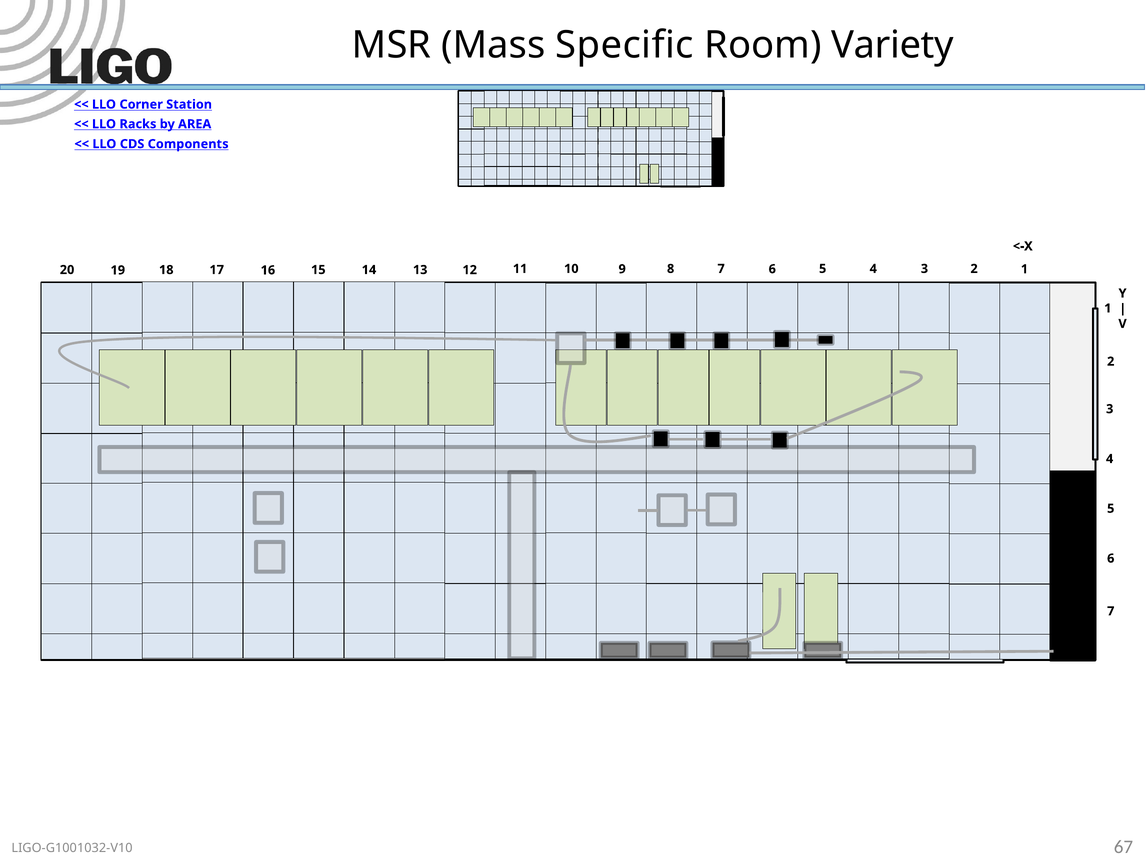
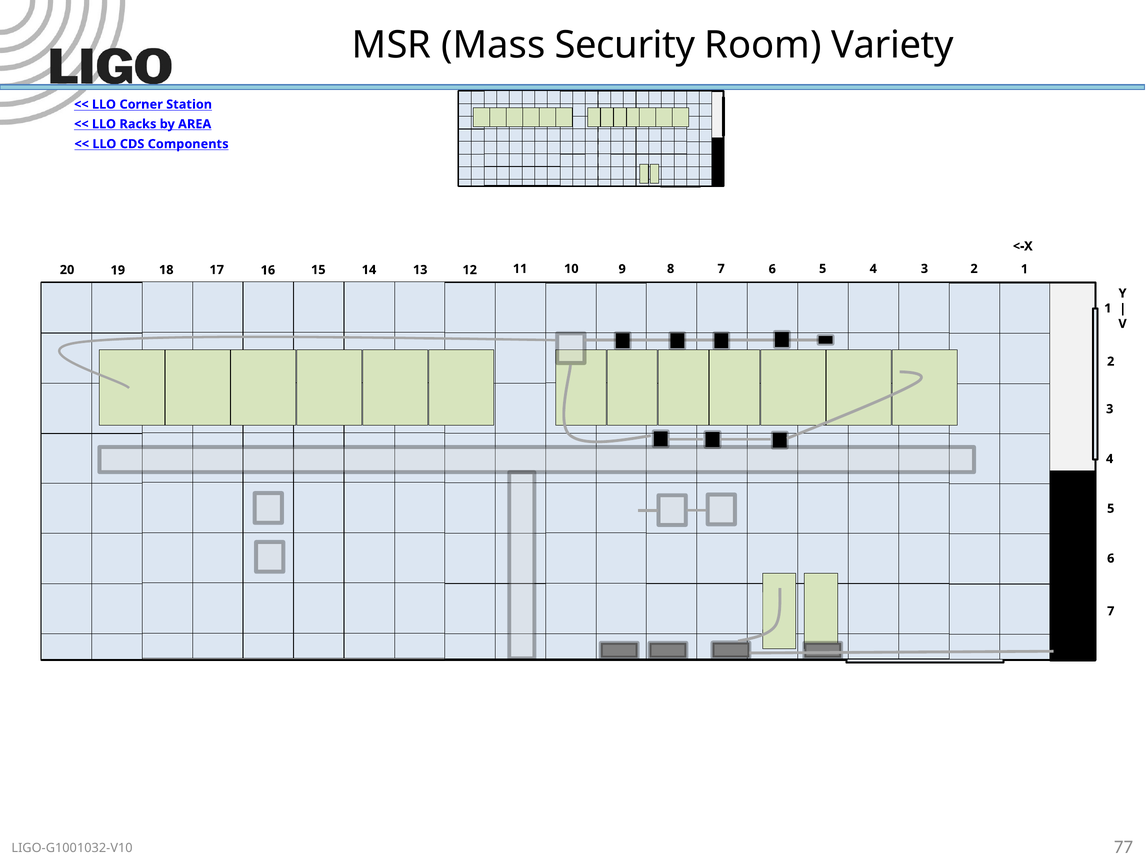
Specific: Specific -> Security
67: 67 -> 77
